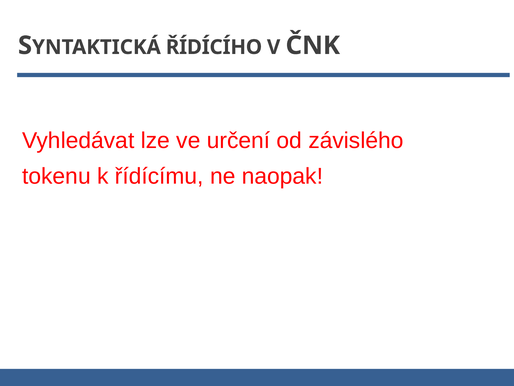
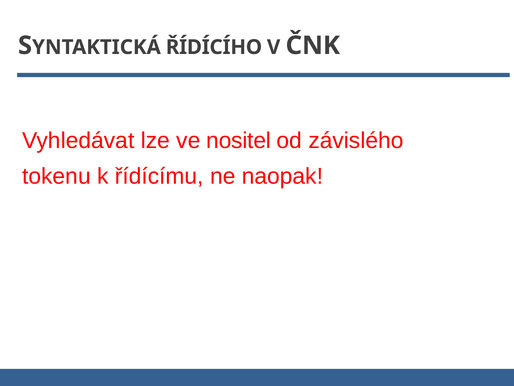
určení: určení -> nositel
